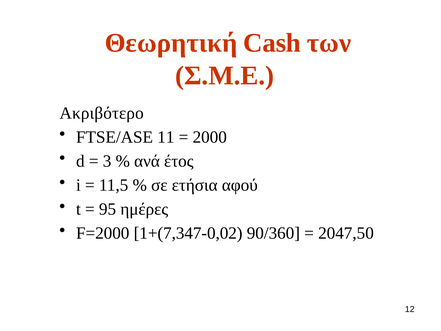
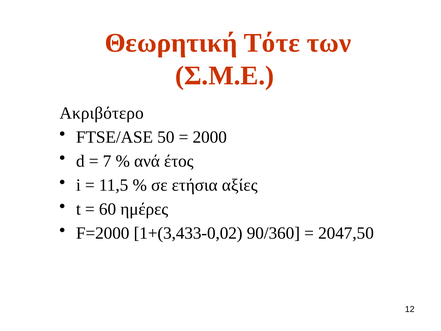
Cash: Cash -> Τότε
11: 11 -> 50
3: 3 -> 7
αφού: αφού -> αξίες
95: 95 -> 60
1+(7,347-0,02: 1+(7,347-0,02 -> 1+(3,433-0,02
